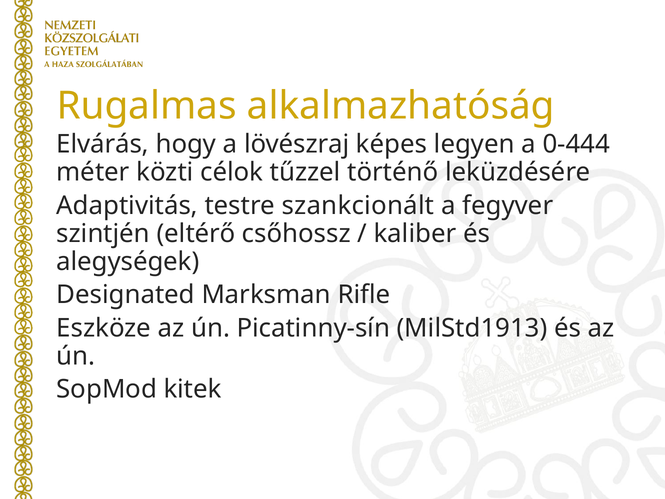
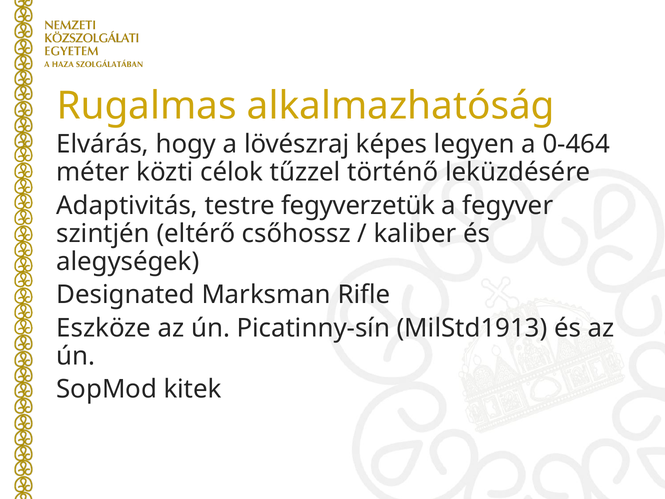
0-444: 0-444 -> 0-464
szankcionált: szankcionált -> fegyverzetük
